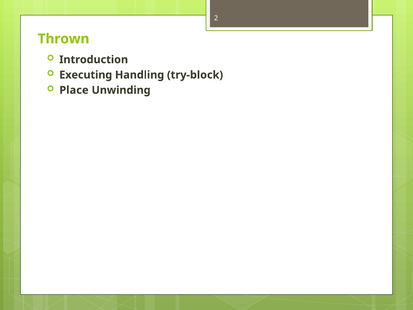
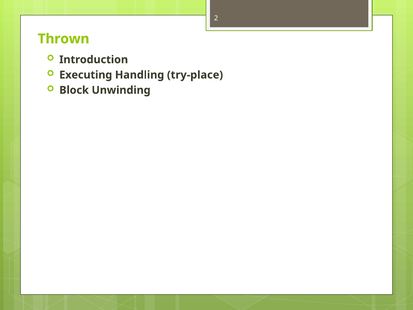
try-block: try-block -> try-place
Place: Place -> Block
